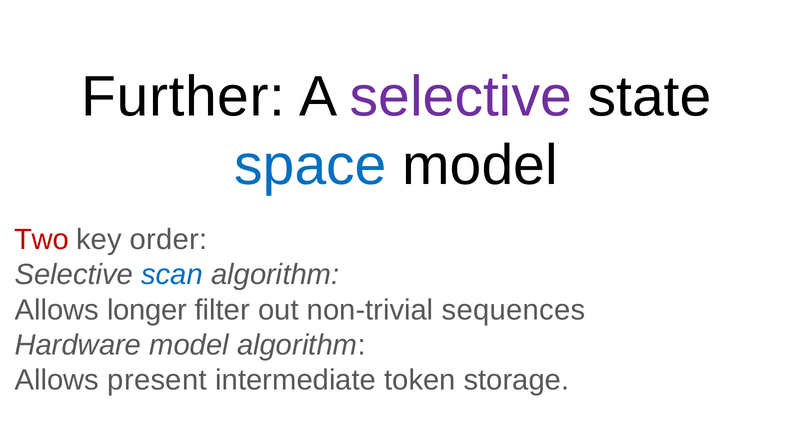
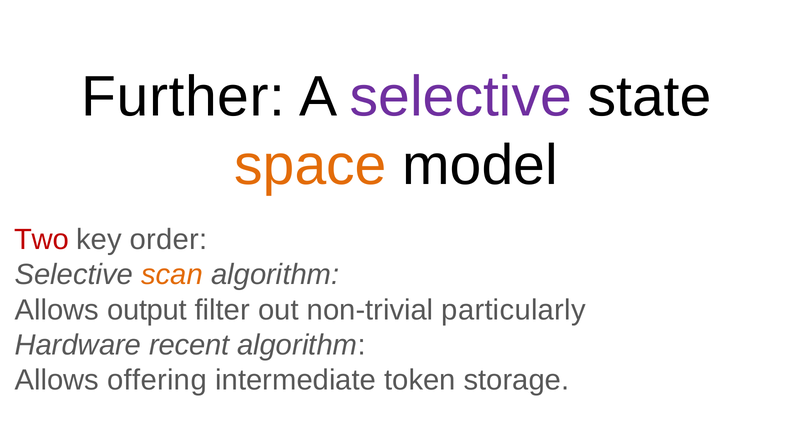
space colour: blue -> orange
scan colour: blue -> orange
longer: longer -> output
sequences: sequences -> particularly
Hardware model: model -> recent
present: present -> offering
